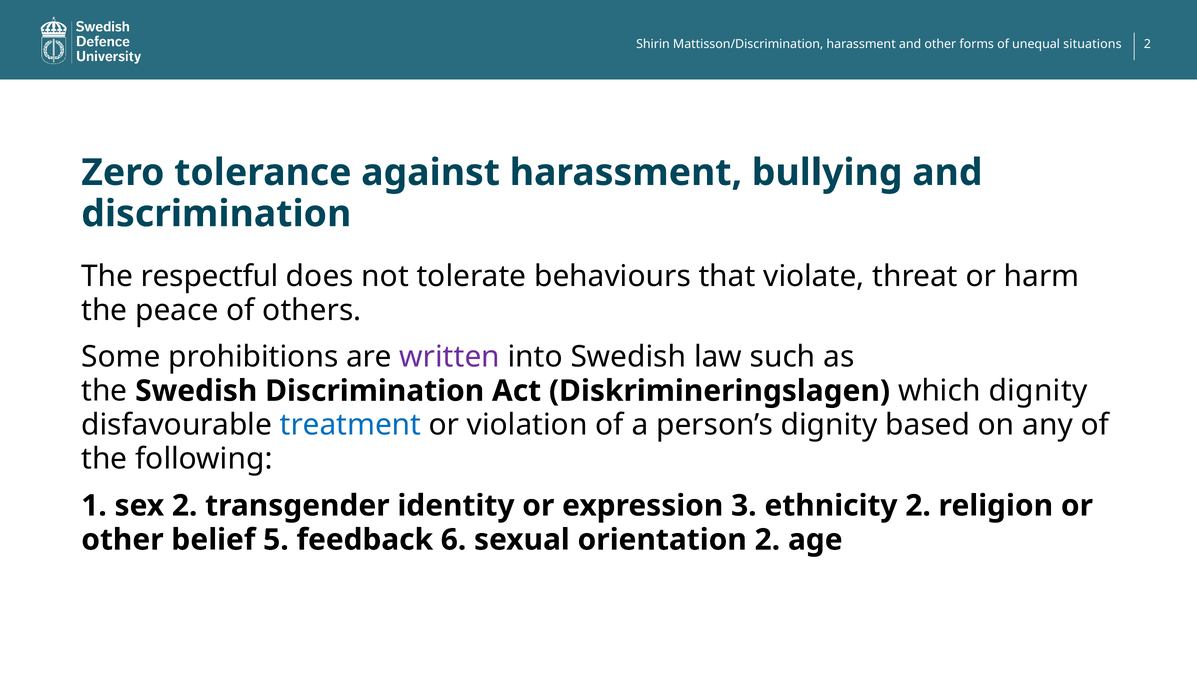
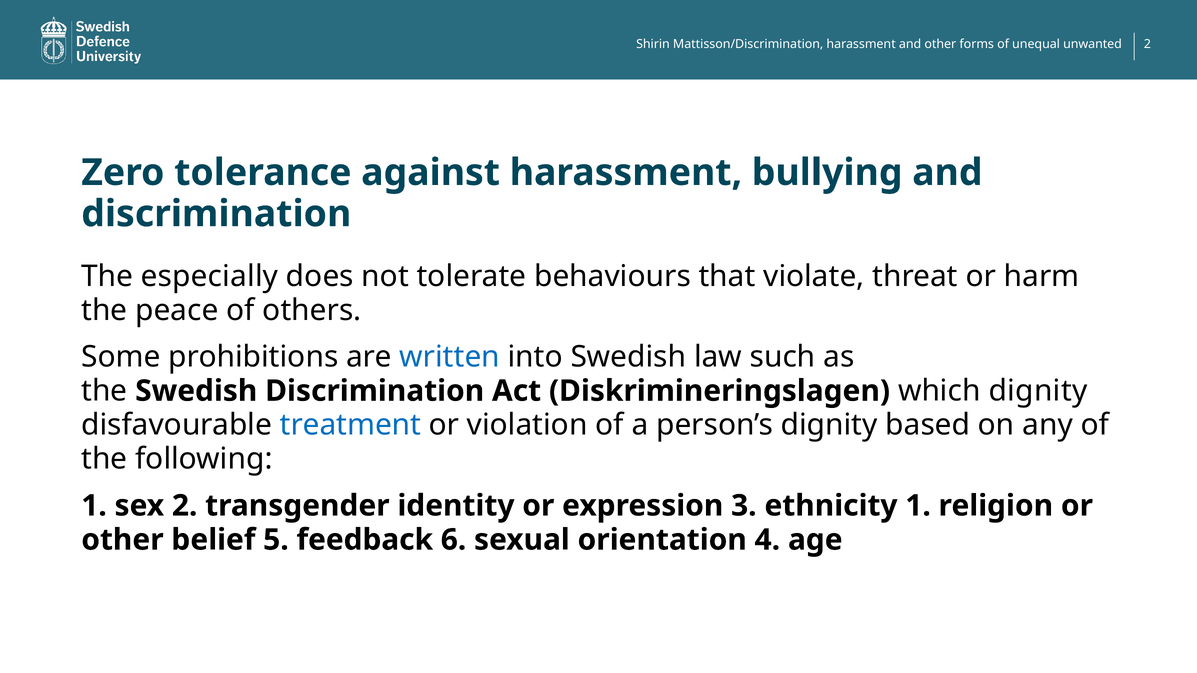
situations: situations -> unwanted
respectful: respectful -> especially
written colour: purple -> blue
ethnicity 2: 2 -> 1
orientation 2: 2 -> 4
